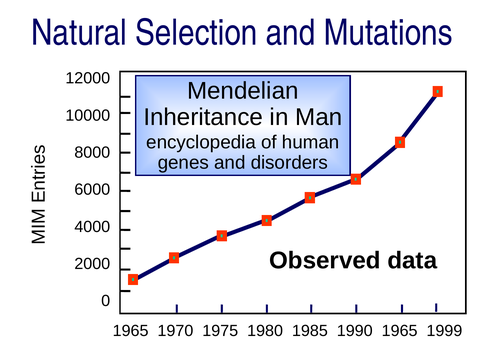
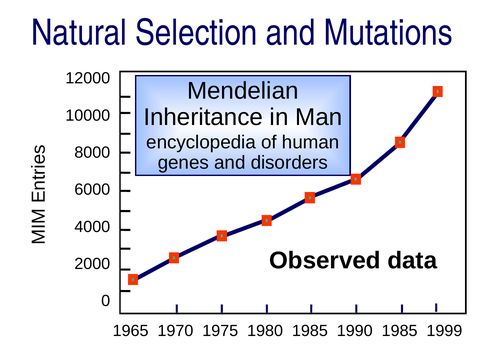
1990 1965: 1965 -> 1985
